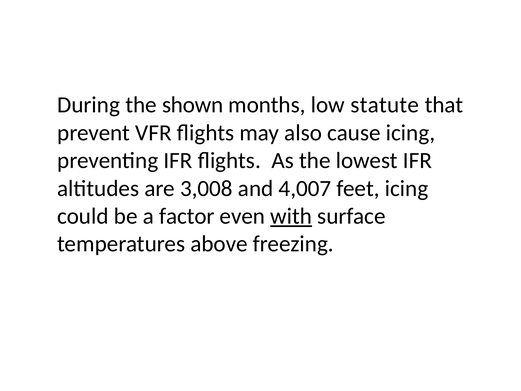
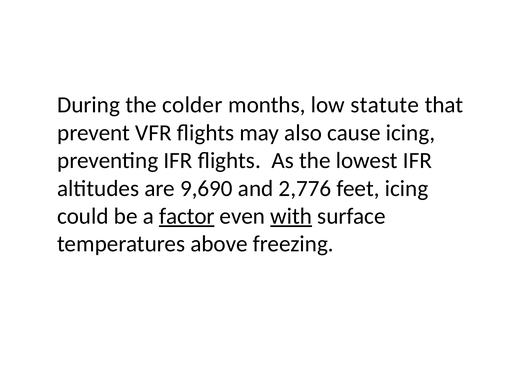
shown: shown -> colder
3,008: 3,008 -> 9,690
4,007: 4,007 -> 2,776
factor underline: none -> present
